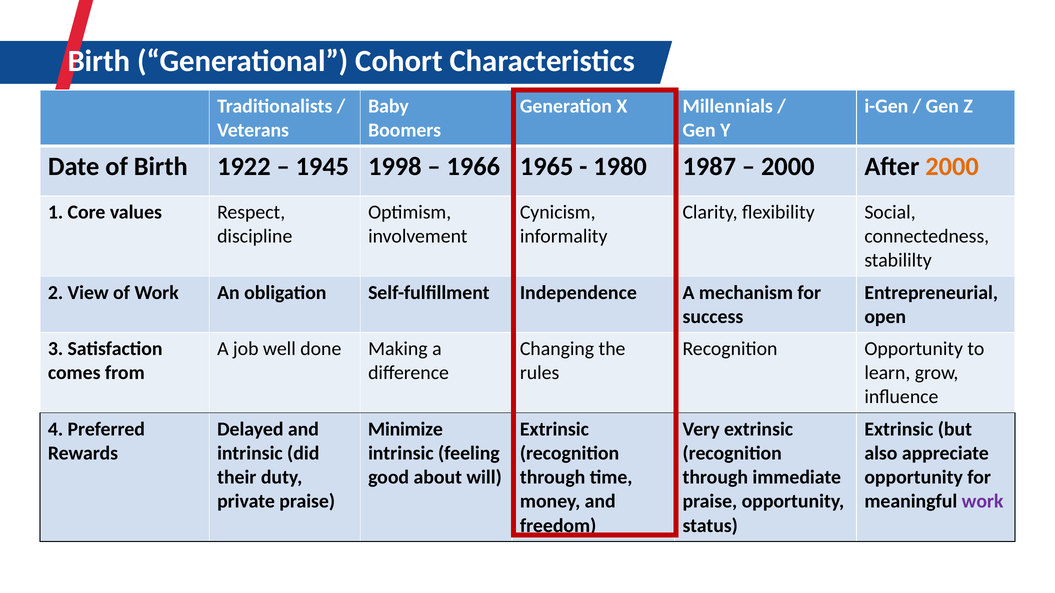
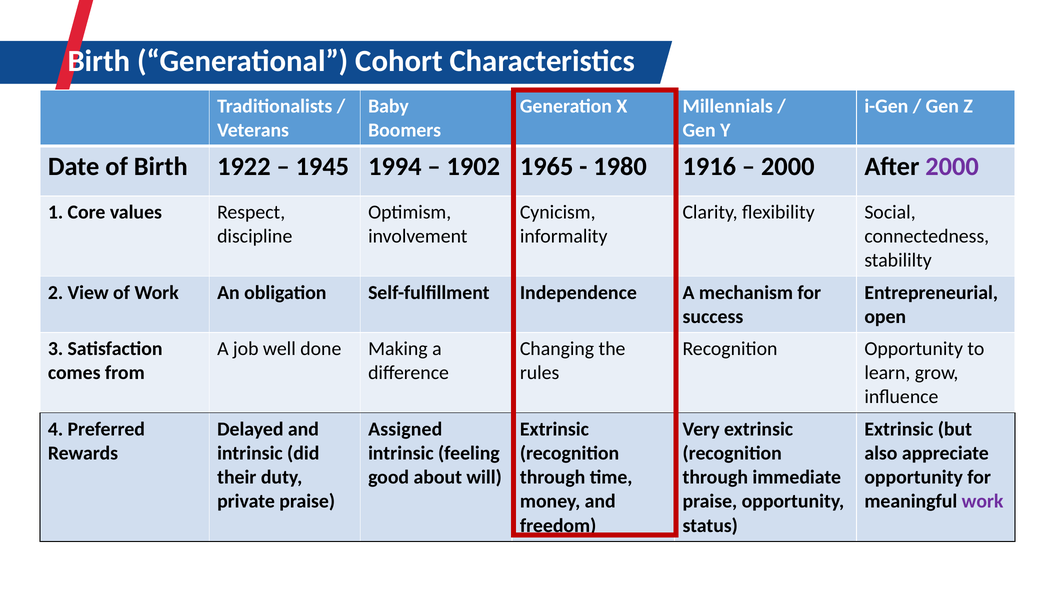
1998: 1998 -> 1994
1966: 1966 -> 1902
1987: 1987 -> 1916
2000 at (952, 166) colour: orange -> purple
Minimize: Minimize -> Assigned
